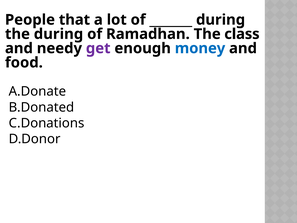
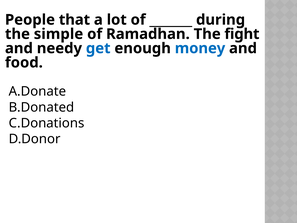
the during: during -> simple
class: class -> fight
get colour: purple -> blue
